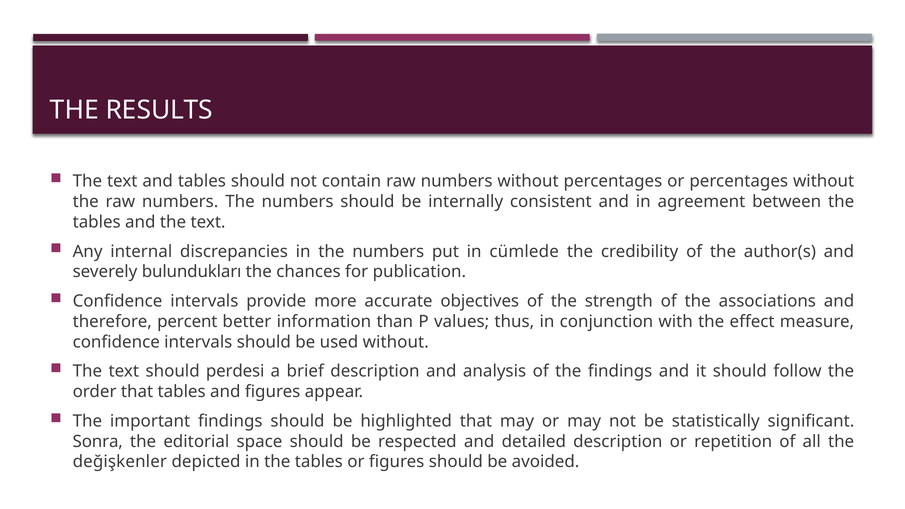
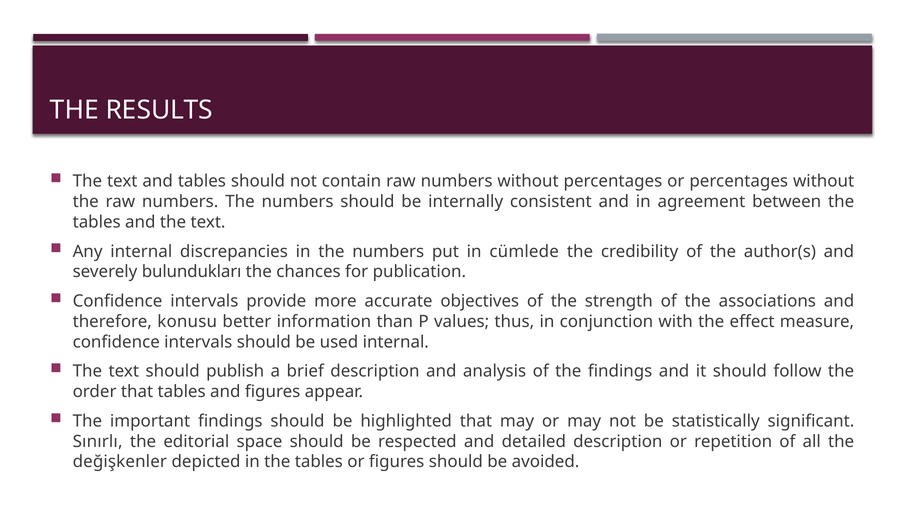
percent: percent -> konusu
used without: without -> internal
perdesi: perdesi -> publish
Sonra: Sonra -> Sınırlı
